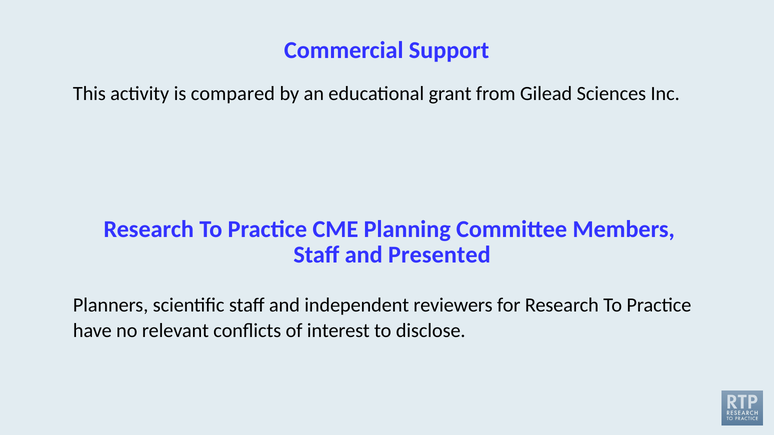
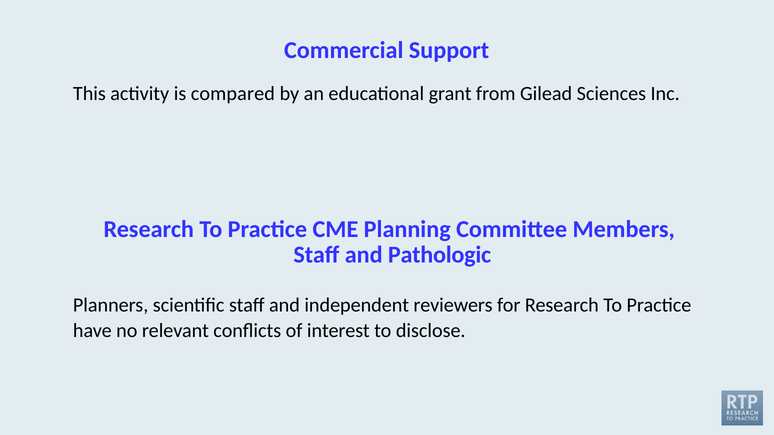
Presented: Presented -> Pathologic
